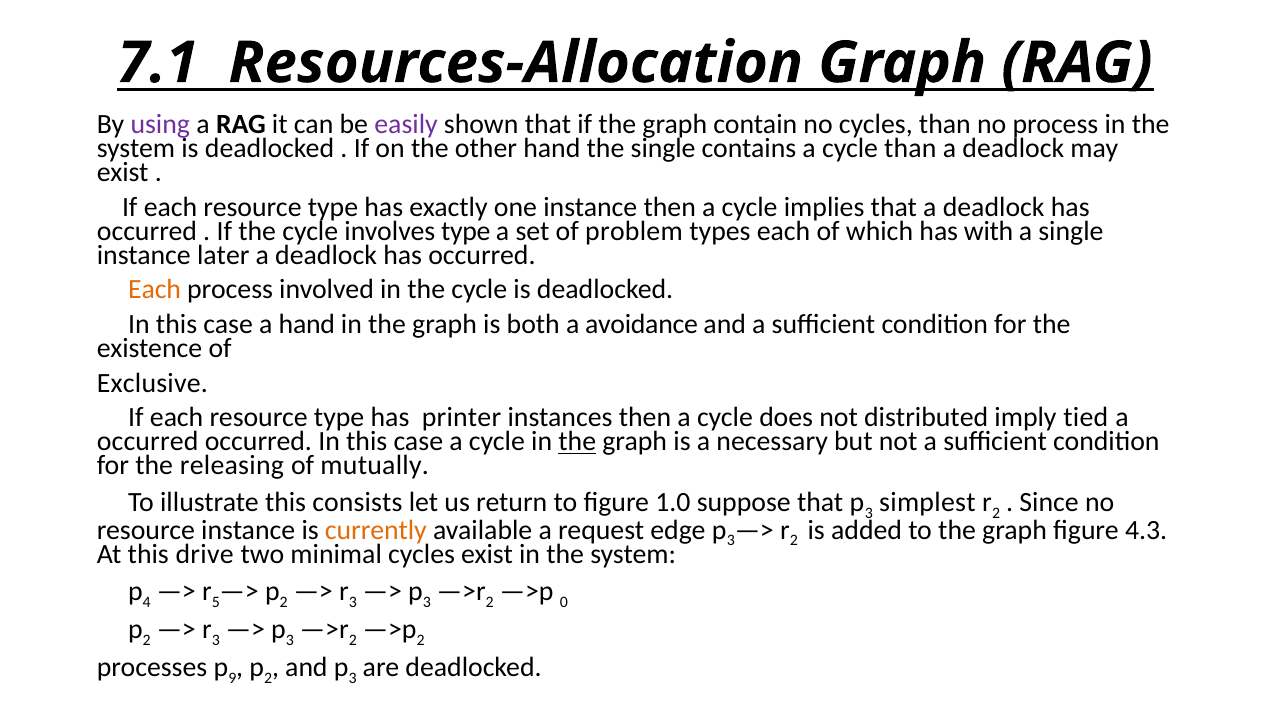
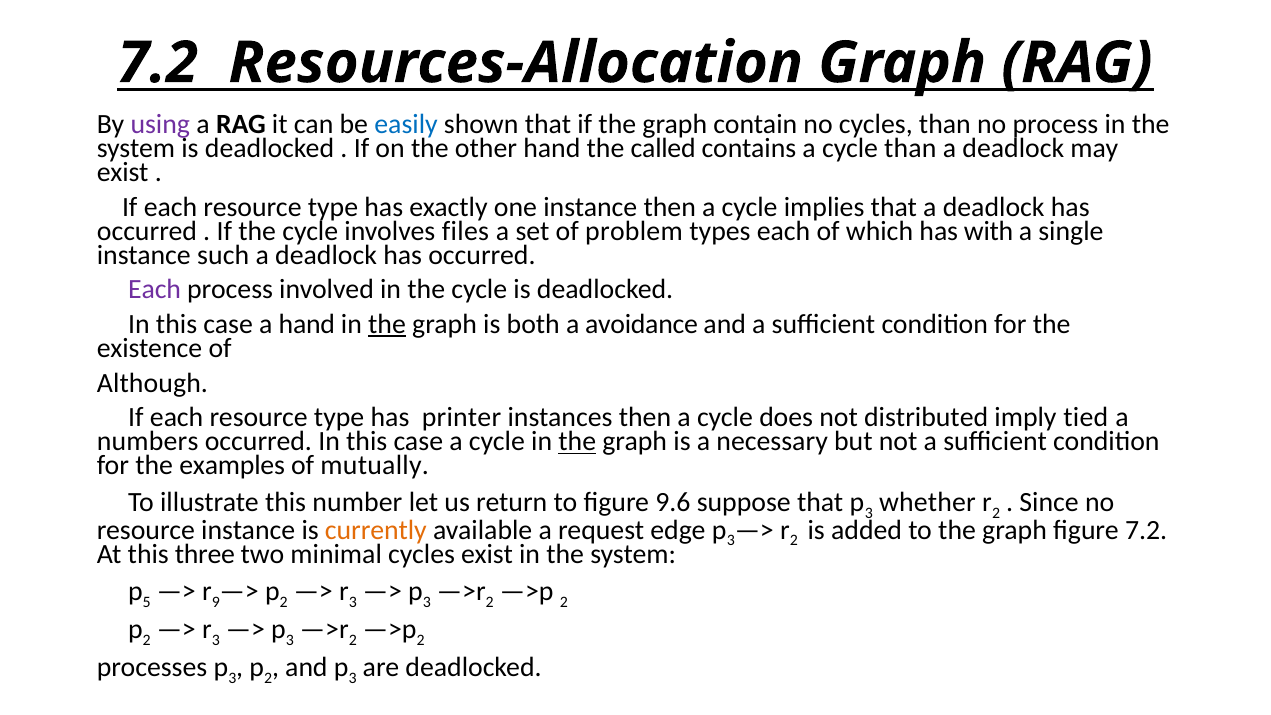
7.1 at (158, 63): 7.1 -> 7.2
easily colour: purple -> blue
the single: single -> called
involves type: type -> files
later: later -> such
Each at (155, 290) colour: orange -> purple
the at (387, 324) underline: none -> present
Exclusive: Exclusive -> Although
occurred at (148, 441): occurred -> numbers
releasing: releasing -> examples
consists: consists -> number
1.0: 1.0 -> 9.6
simplest: simplest -> whether
figure 4.3: 4.3 -> 7.2
drive: drive -> three
4: 4 -> 5
5: 5 -> 9
0 at (564, 602): 0 -> 2
9 at (232, 678): 9 -> 3
